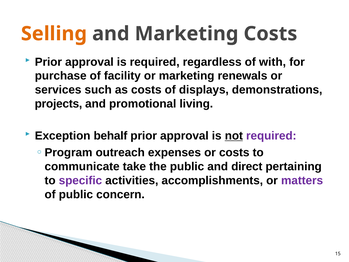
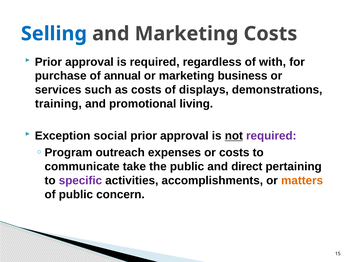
Selling colour: orange -> blue
facility: facility -> annual
renewals: renewals -> business
projects: projects -> training
behalf: behalf -> social
matters colour: purple -> orange
